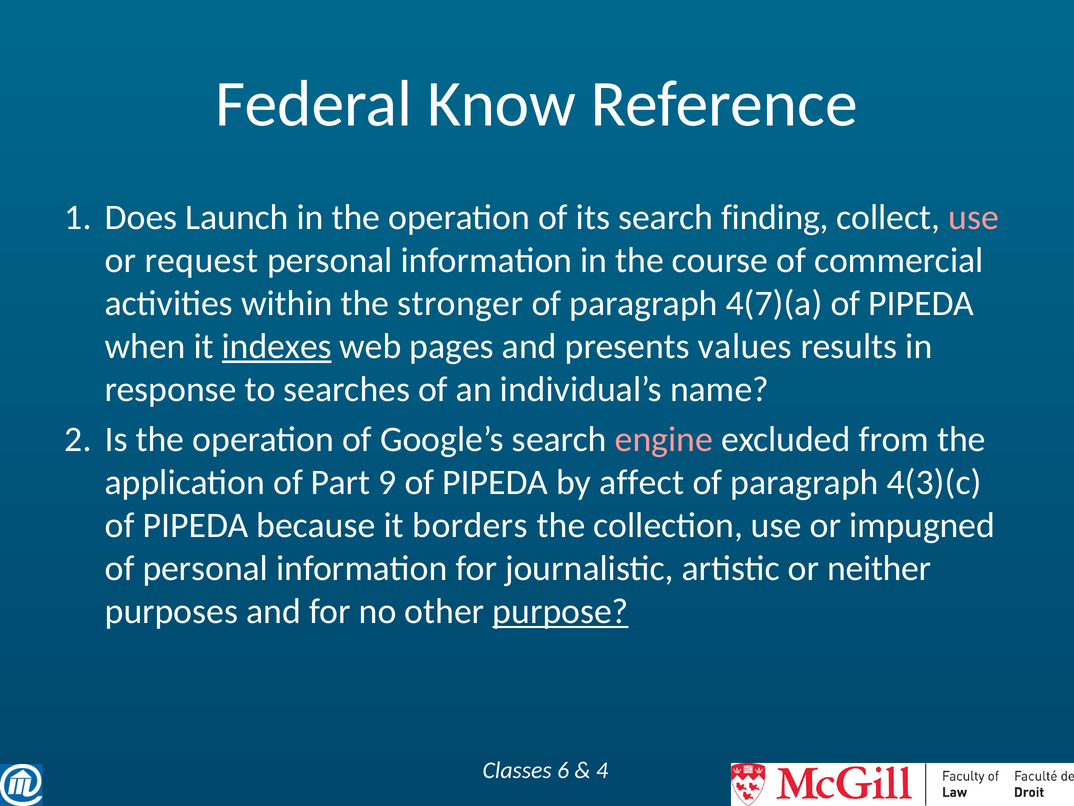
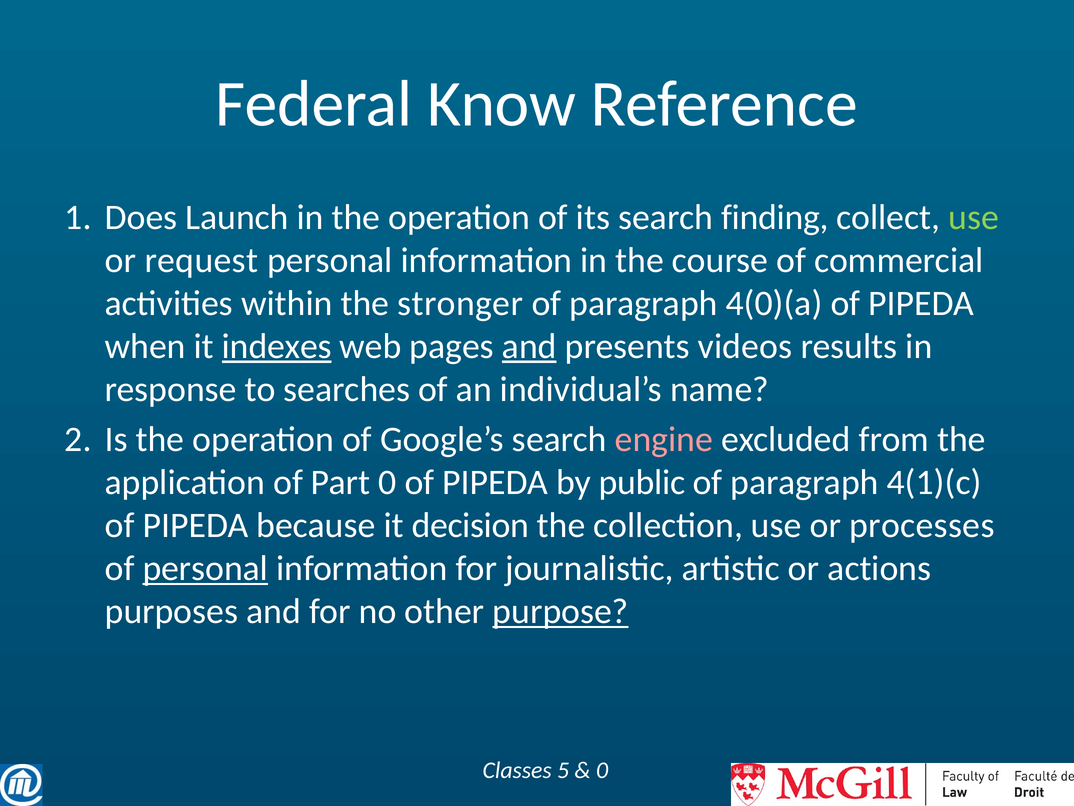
use at (974, 217) colour: pink -> light green
4(7)(a: 4(7)(a -> 4(0)(a
and at (529, 346) underline: none -> present
values: values -> videos
Part 9: 9 -> 0
affect: affect -> public
4(3)(c: 4(3)(c -> 4(1)(c
borders: borders -> decision
impugned: impugned -> processes
personal at (205, 568) underline: none -> present
neither: neither -> actions
6: 6 -> 5
4 at (602, 770): 4 -> 0
